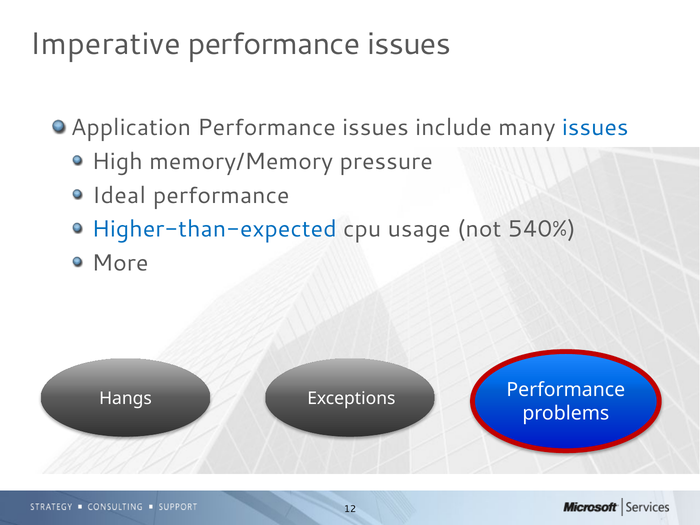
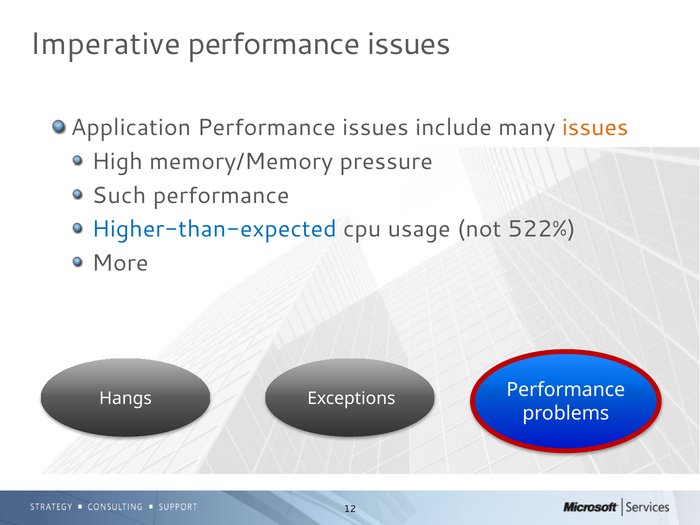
issues at (595, 128) colour: blue -> orange
Ideal: Ideal -> Such
540%: 540% -> 522%
